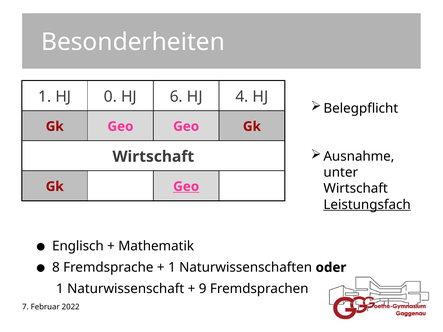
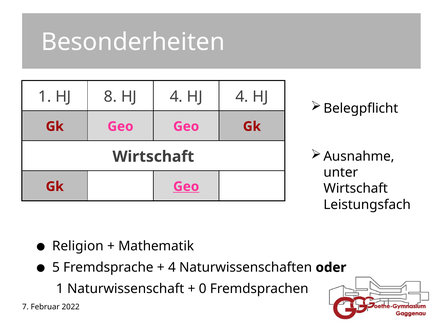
0: 0 -> 8
6 at (176, 97): 6 -> 4
Leistungsfach underline: present -> none
Englisch: Englisch -> Religion
8: 8 -> 5
1 at (172, 268): 1 -> 4
9: 9 -> 0
